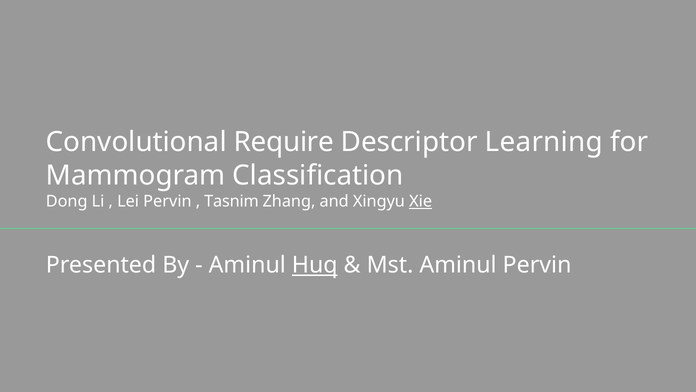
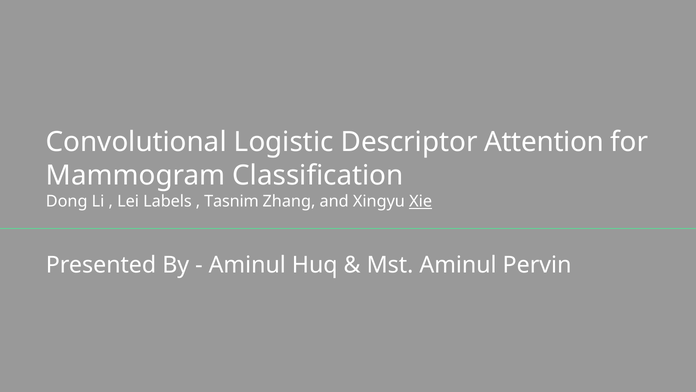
Require: Require -> Logistic
Learning: Learning -> Attention
Lei Pervin: Pervin -> Labels
Huq underline: present -> none
